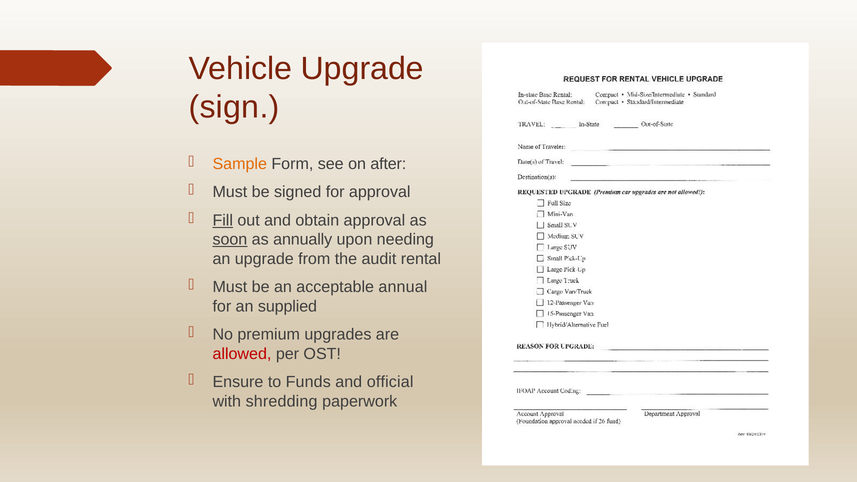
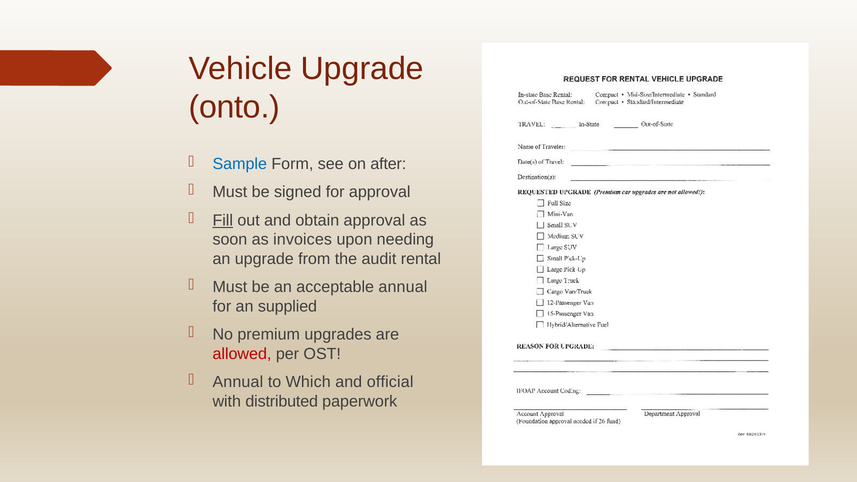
sign: sign -> onto
Sample colour: orange -> blue
soon underline: present -> none
annually: annually -> invoices
Ensure at (238, 382): Ensure -> Annual
Funds: Funds -> Which
shredding: shredding -> distributed
